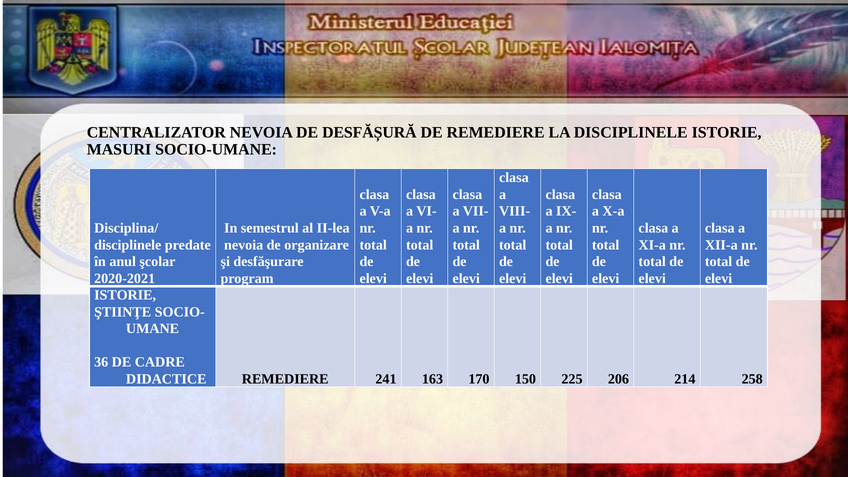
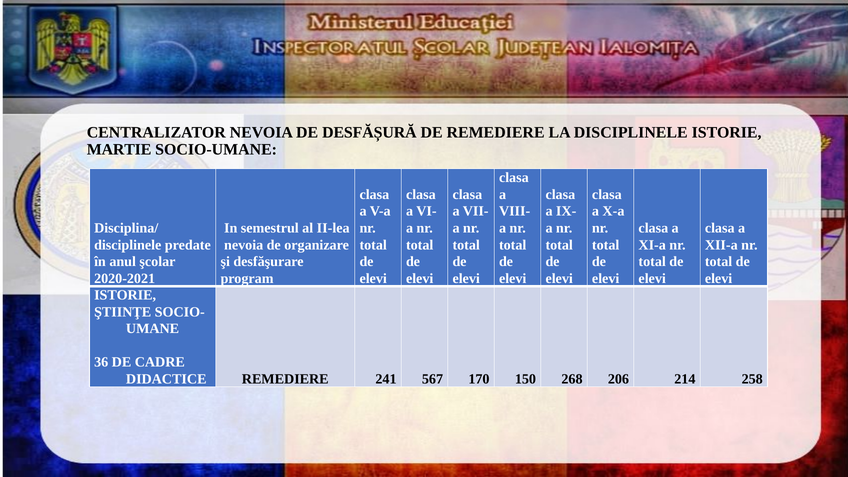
MASURI: MASURI -> MARTIE
163: 163 -> 567
225: 225 -> 268
